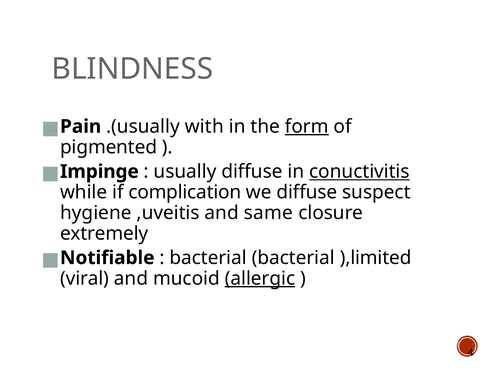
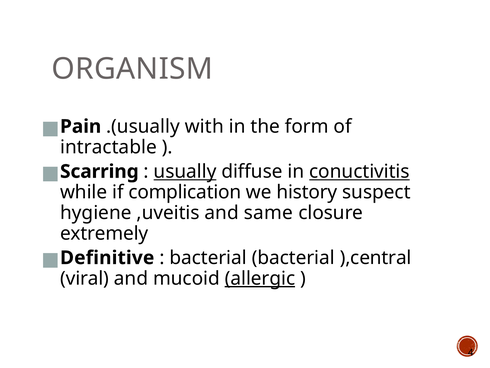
BLINDNESS: BLINDNESS -> ORGANISM
form underline: present -> none
pigmented: pigmented -> intractable
Impinge: Impinge -> Scarring
usually underline: none -> present
we diffuse: diffuse -> history
Notifiable: Notifiable -> Definitive
),limited: ),limited -> ),central
